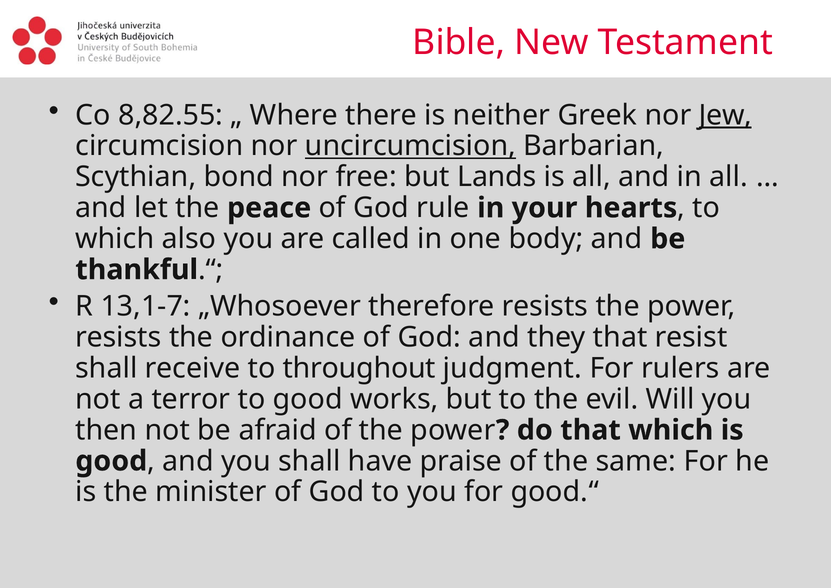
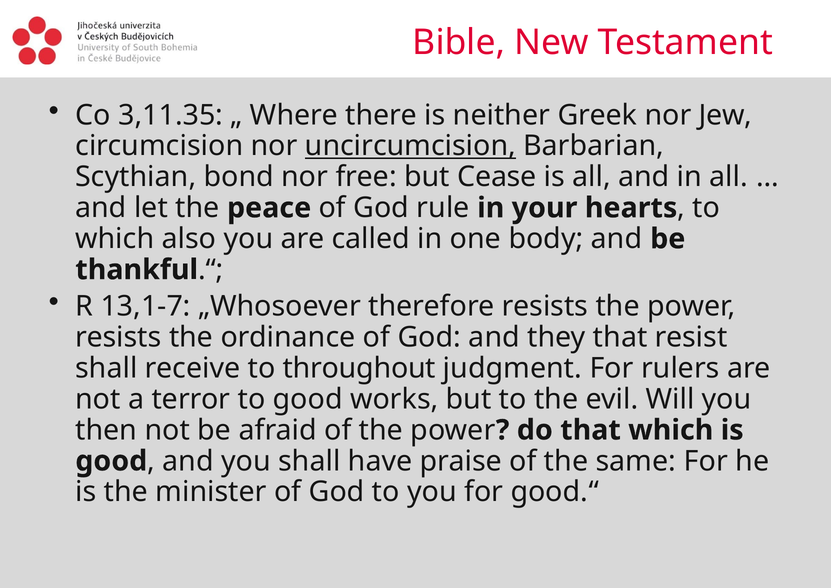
8,82.55: 8,82.55 -> 3,11.35
Jew underline: present -> none
Lands: Lands -> Cease
